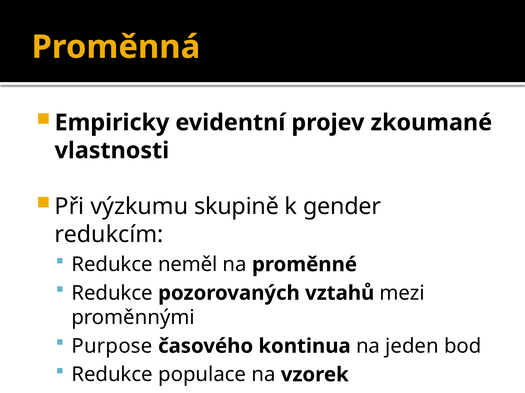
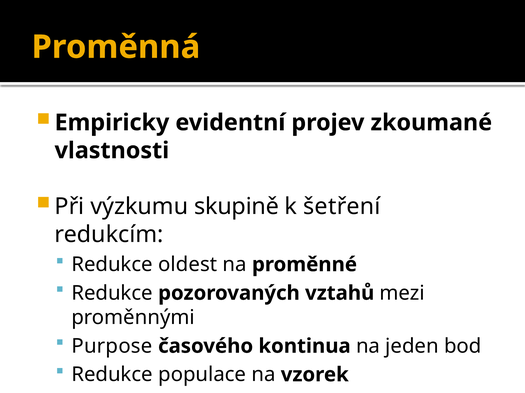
gender: gender -> šetření
neměl: neměl -> oldest
